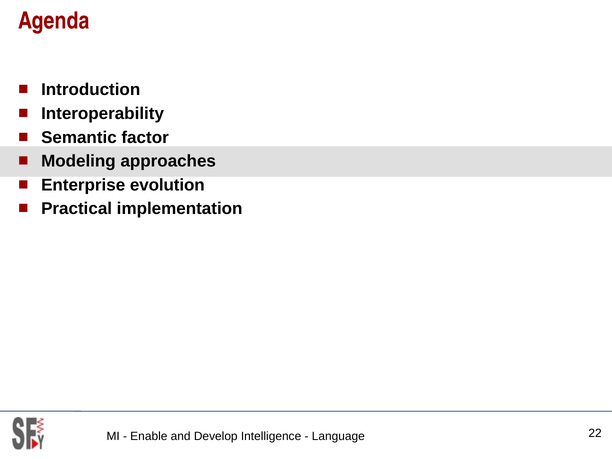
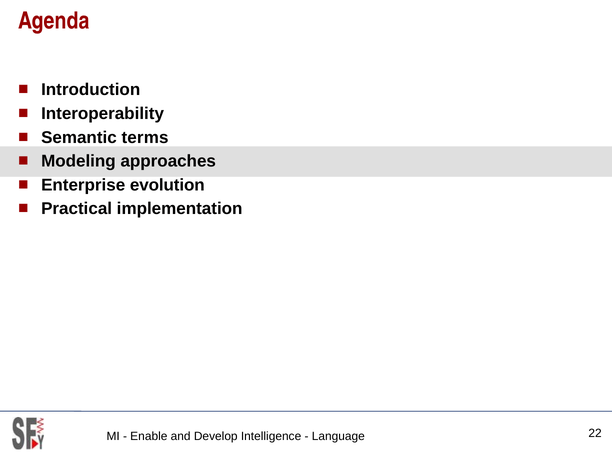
factor: factor -> terms
